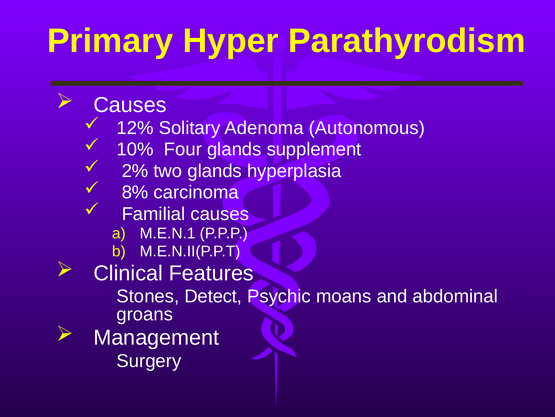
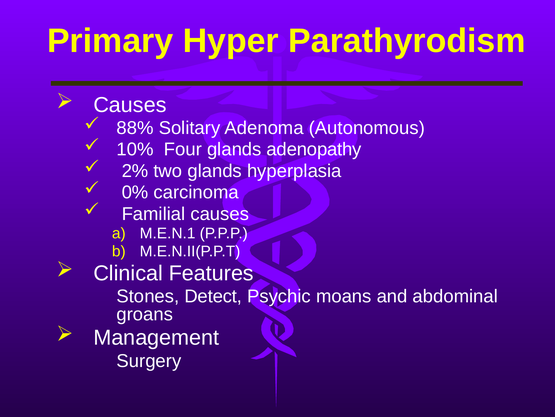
12%: 12% -> 88%
supplement: supplement -> adenopathy
8%: 8% -> 0%
